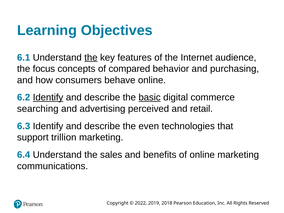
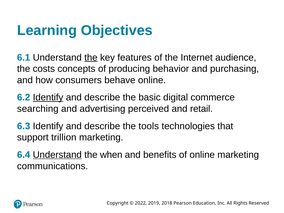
focus: focus -> costs
compared: compared -> producing
basic underline: present -> none
even: even -> tools
Understand at (57, 155) underline: none -> present
sales: sales -> when
